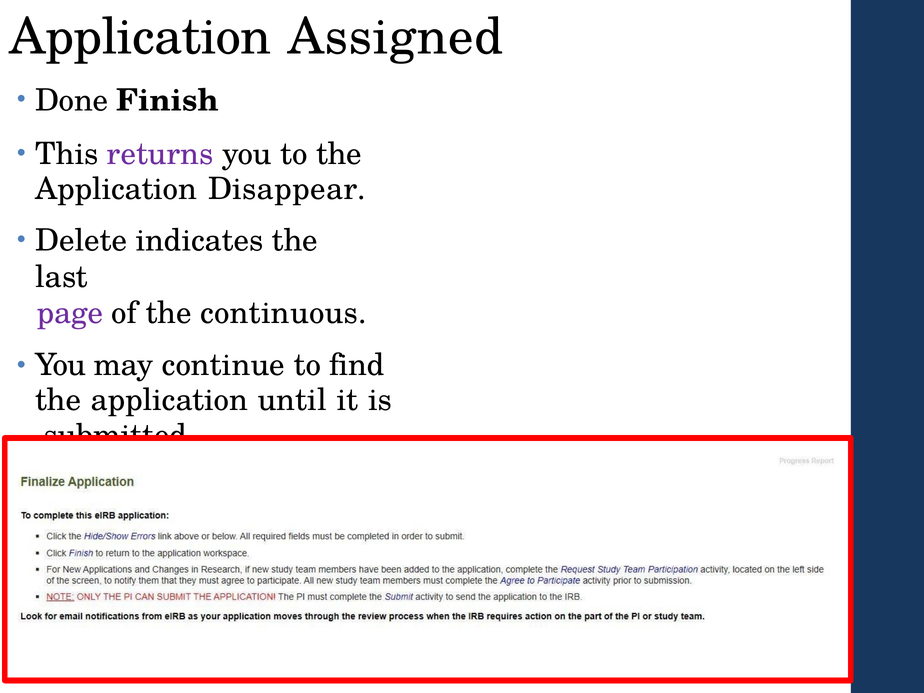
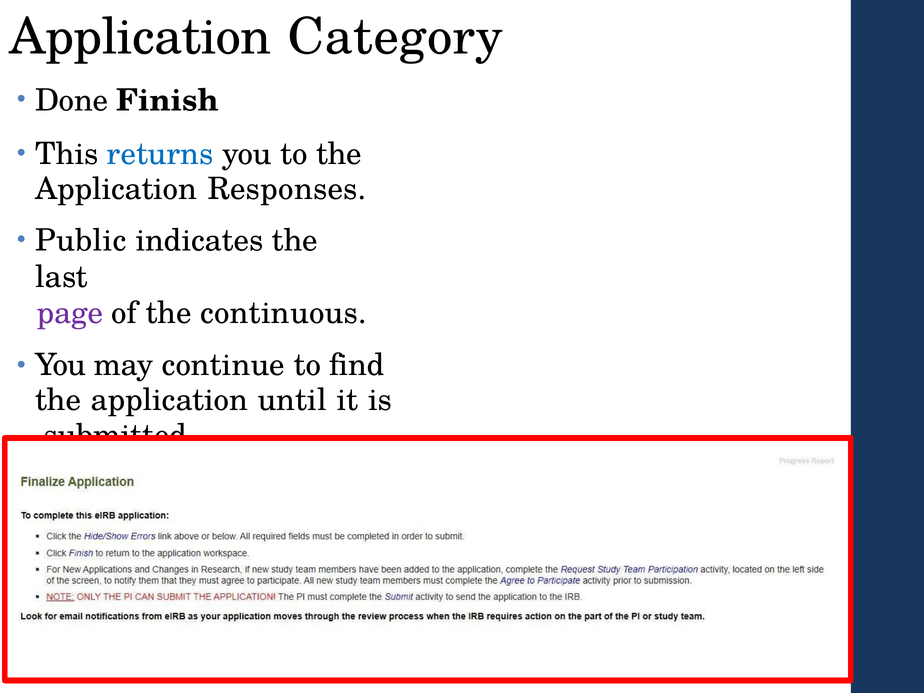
Assigned: Assigned -> Category
returns colour: purple -> blue
Disappear: Disappear -> Responses
Delete: Delete -> Public
